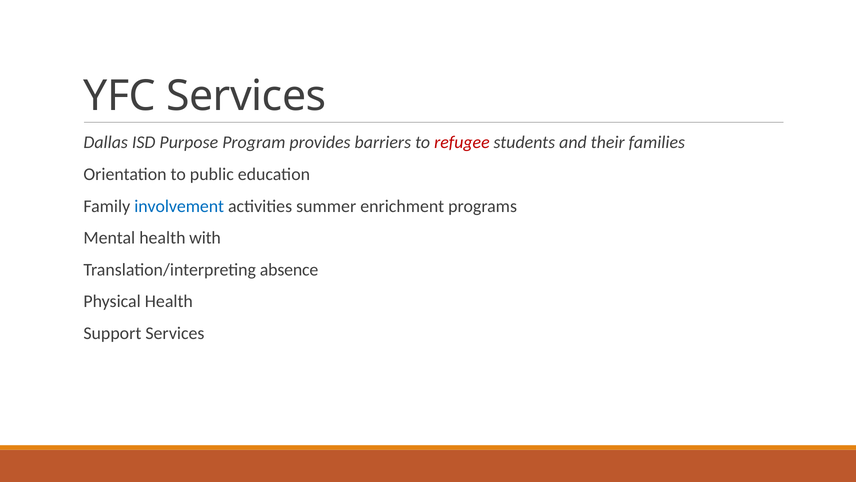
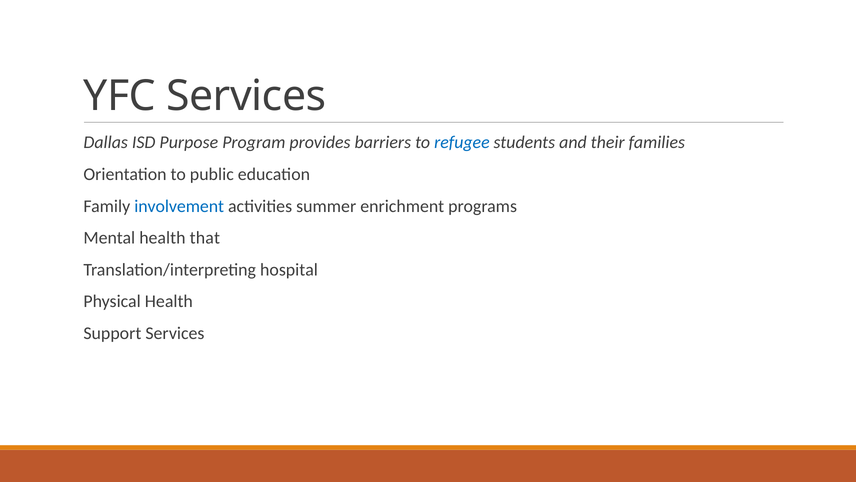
refugee colour: red -> blue
with: with -> that
absence: absence -> hospital
